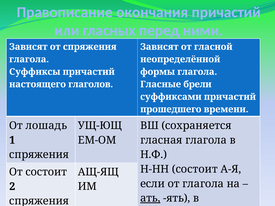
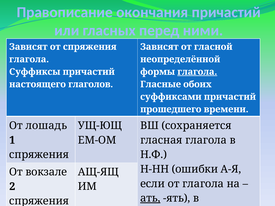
глагола at (197, 72) underline: none -> present
брели: брели -> обоих
Н-НН состоит: состоит -> ошибки
От состоит: состоит -> вокзале
